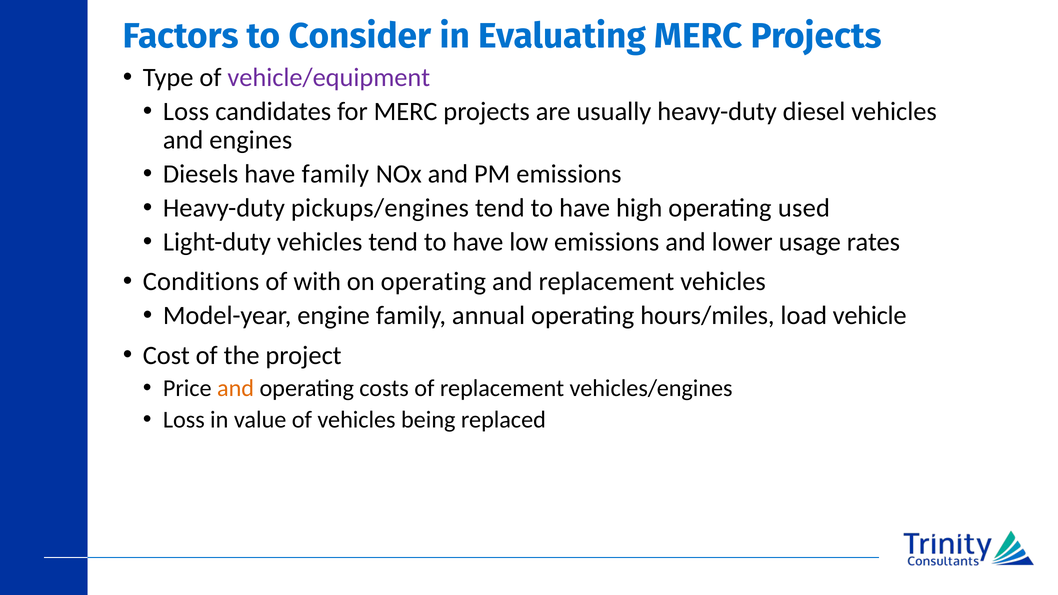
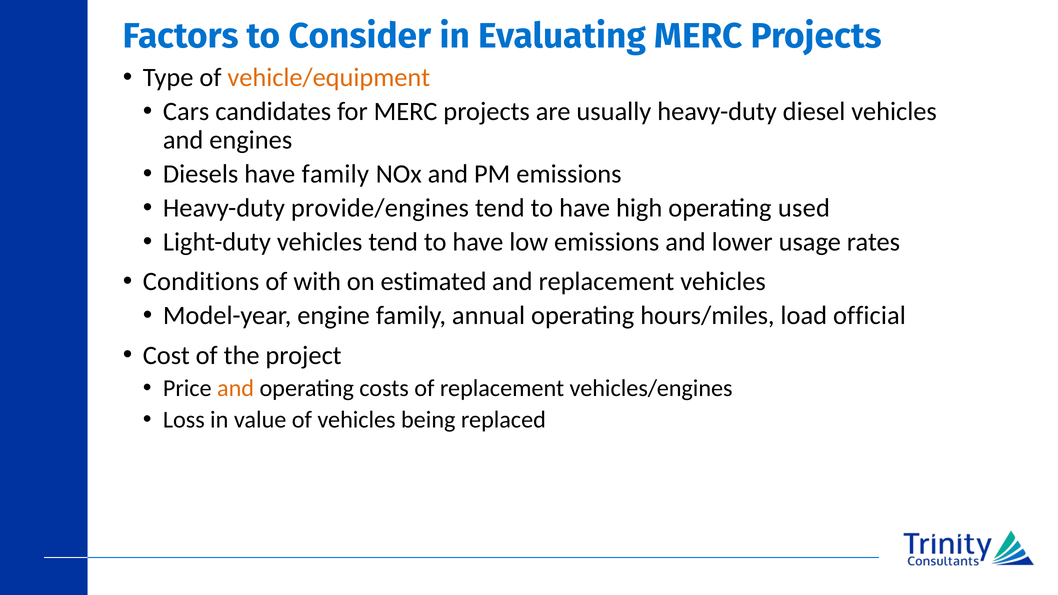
vehicle/equipment colour: purple -> orange
Loss at (186, 111): Loss -> Cars
pickups/engines: pickups/engines -> provide/engines
on operating: operating -> estimated
vehicle: vehicle -> official
